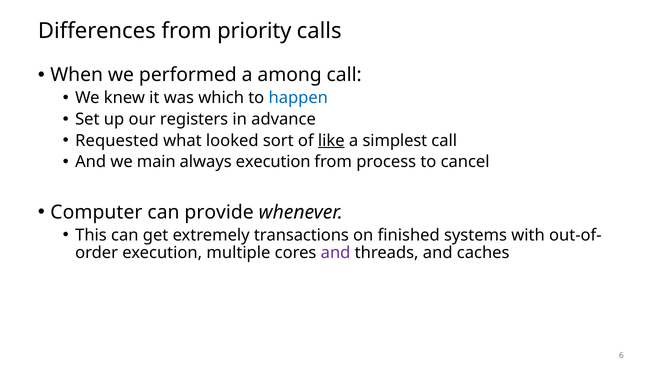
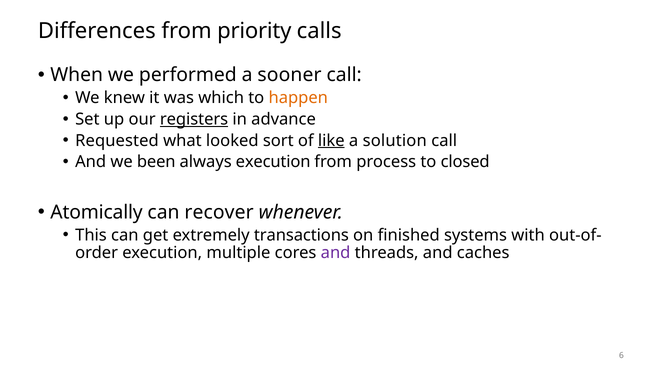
among: among -> sooner
happen colour: blue -> orange
registers underline: none -> present
simplest: simplest -> solution
main: main -> been
cancel: cancel -> closed
Computer: Computer -> Atomically
provide: provide -> recover
